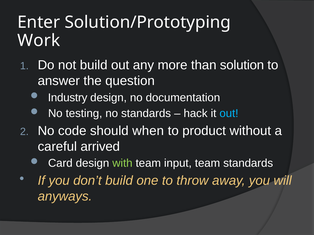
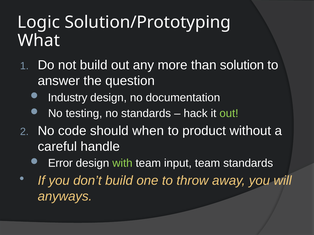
Enter: Enter -> Logic
Work: Work -> What
out at (229, 114) colour: light blue -> light green
arrived: arrived -> handle
Card: Card -> Error
